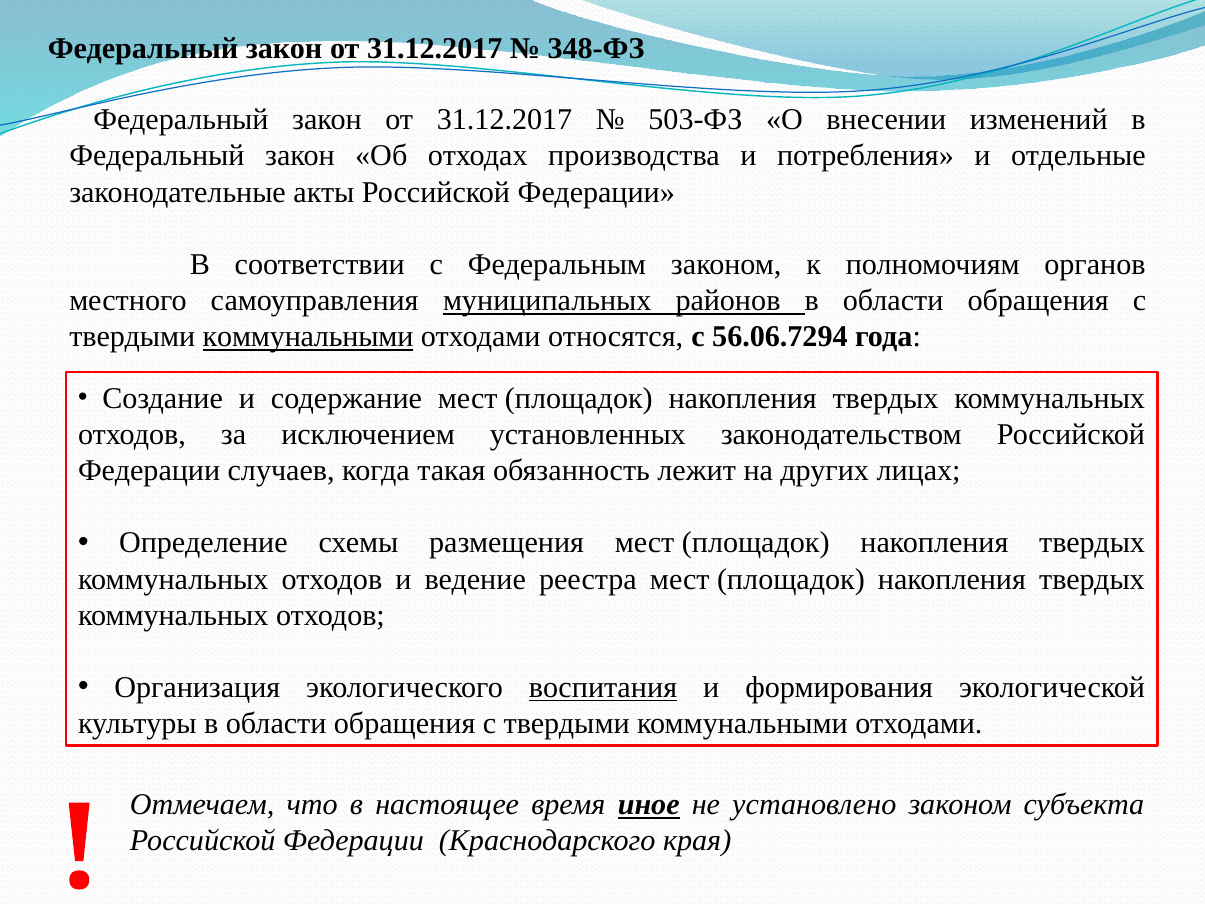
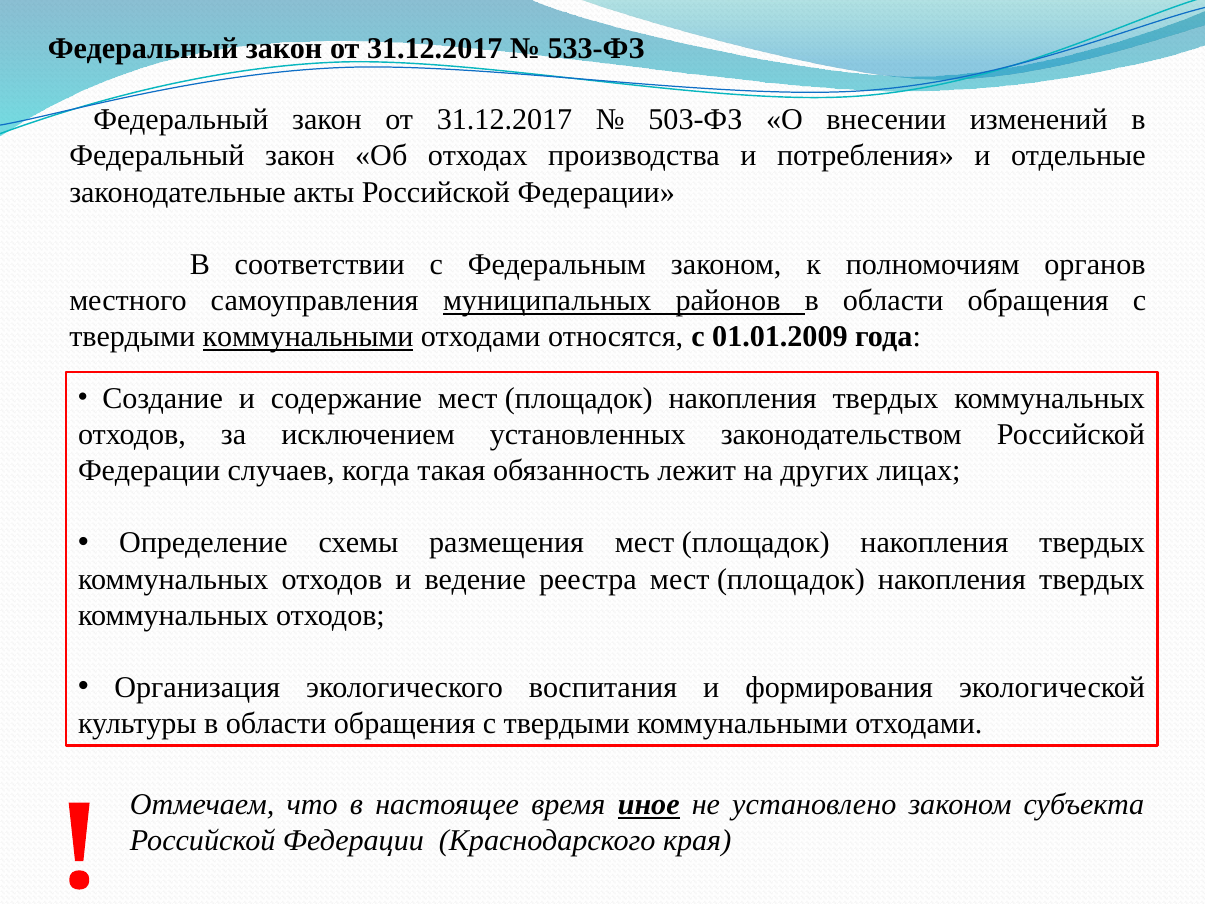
348-ФЗ: 348-ФЗ -> 533-ФЗ
56.06.7294: 56.06.7294 -> 01.01.2009
воспитания underline: present -> none
